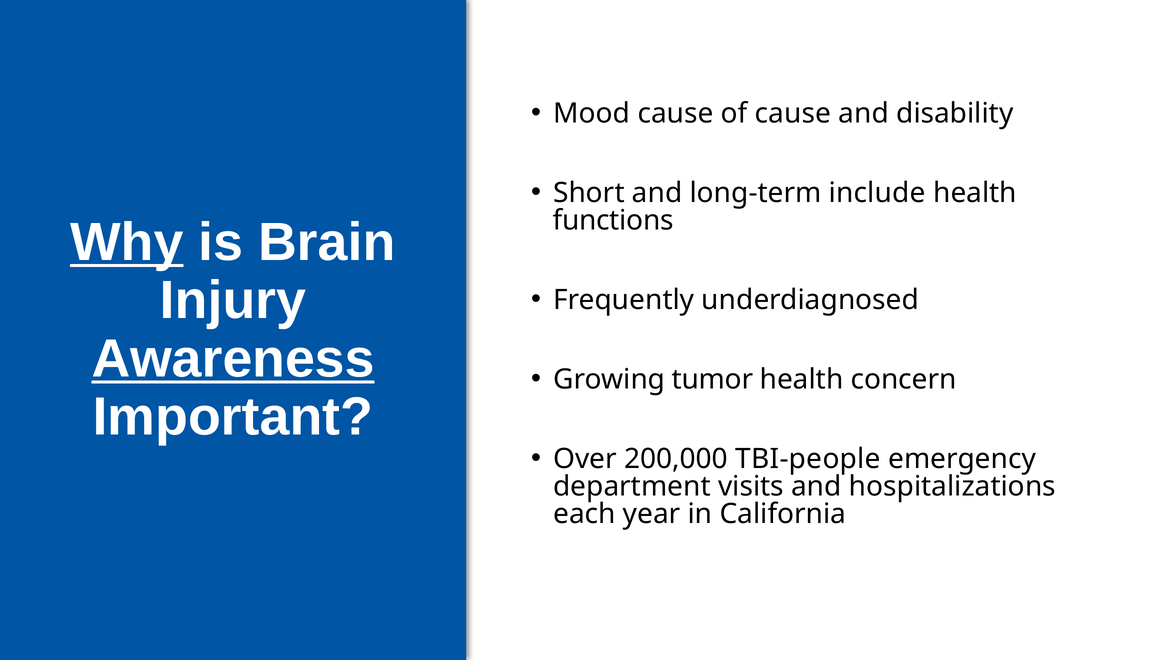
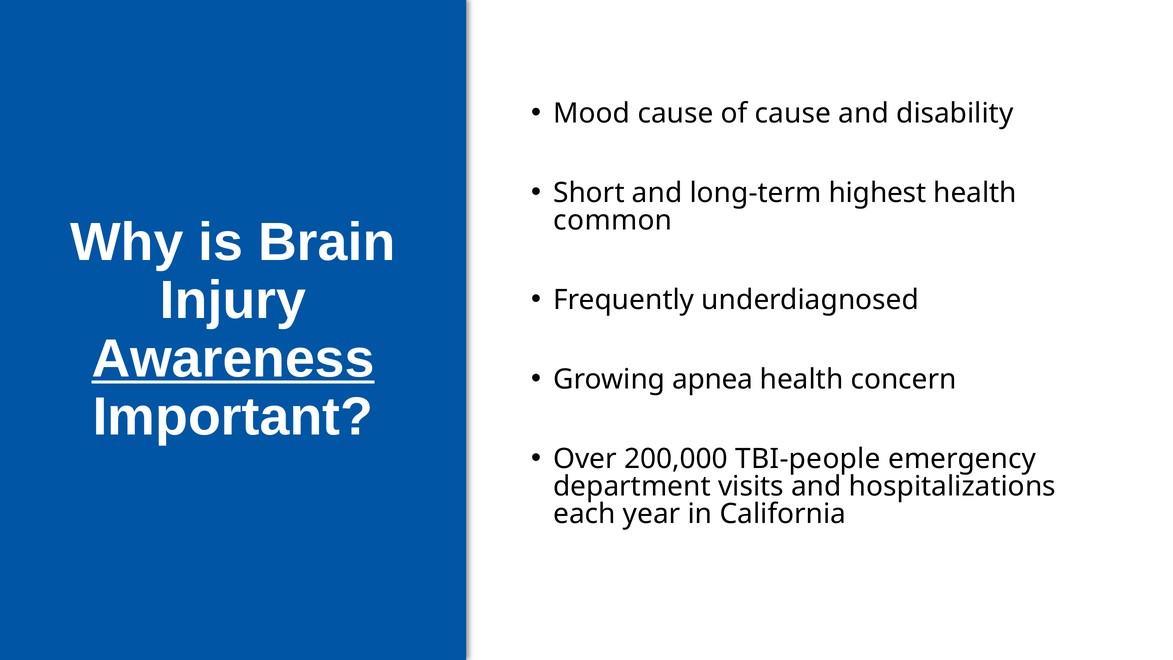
include: include -> highest
functions: functions -> common
Why underline: present -> none
tumor: tumor -> apnea
